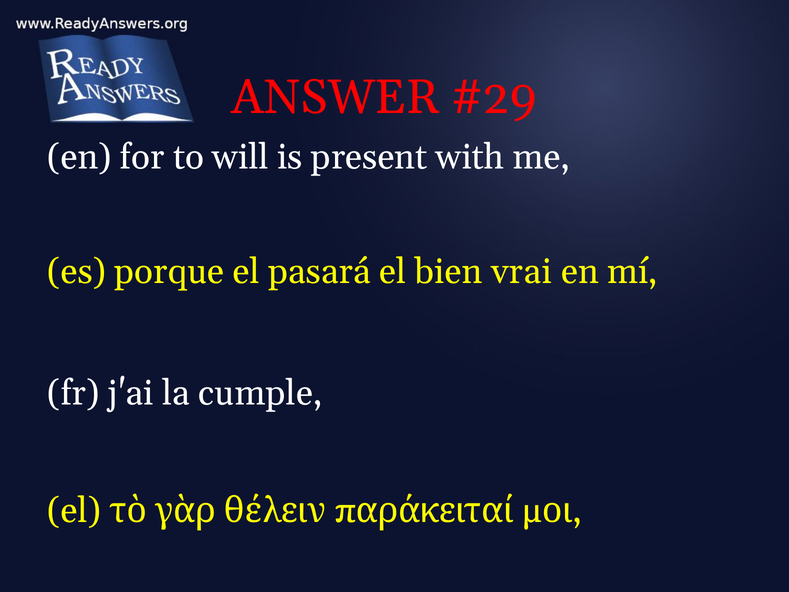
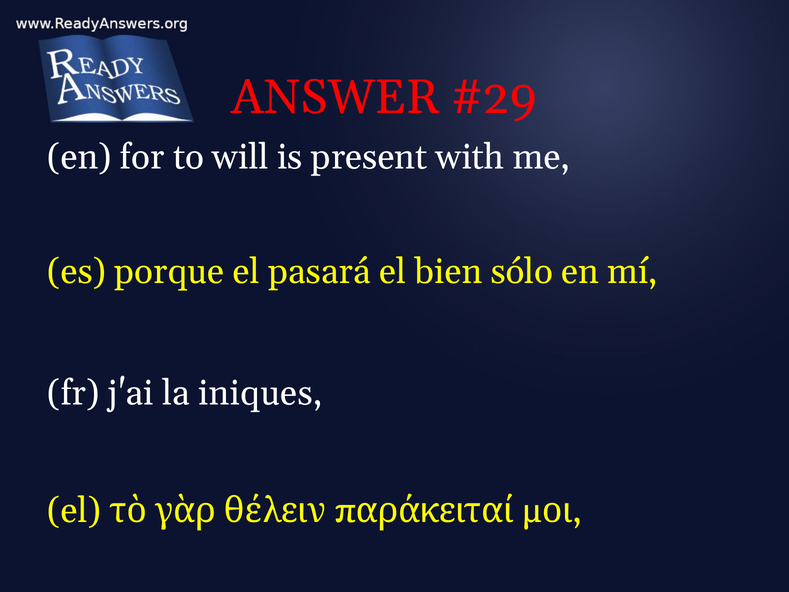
vrai: vrai -> sólo
cumple: cumple -> iniques
